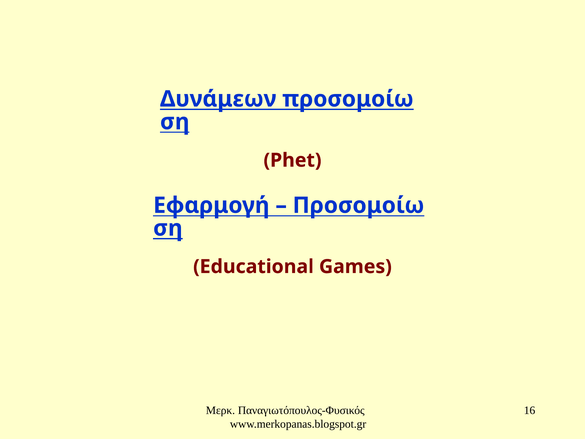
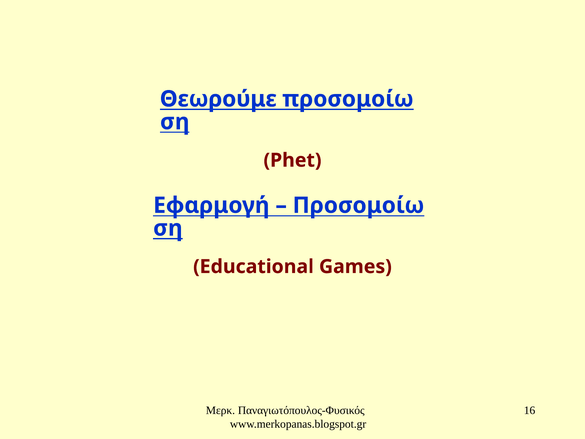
Δυνάμεων: Δυνάμεων -> Θεωρούμε
